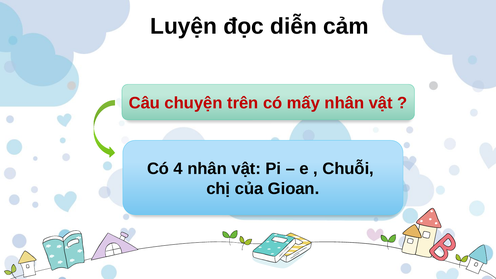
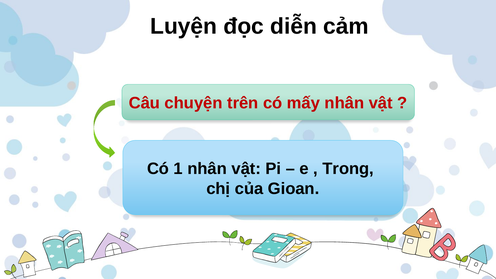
4: 4 -> 1
Chuỗi: Chuỗi -> Trong
